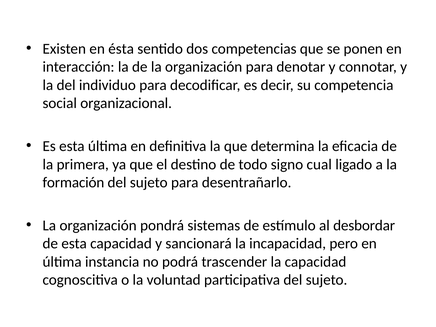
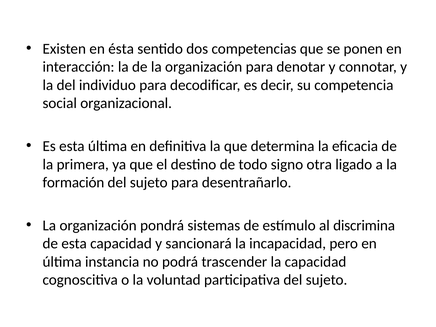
cual: cual -> otra
desbordar: desbordar -> discrimina
